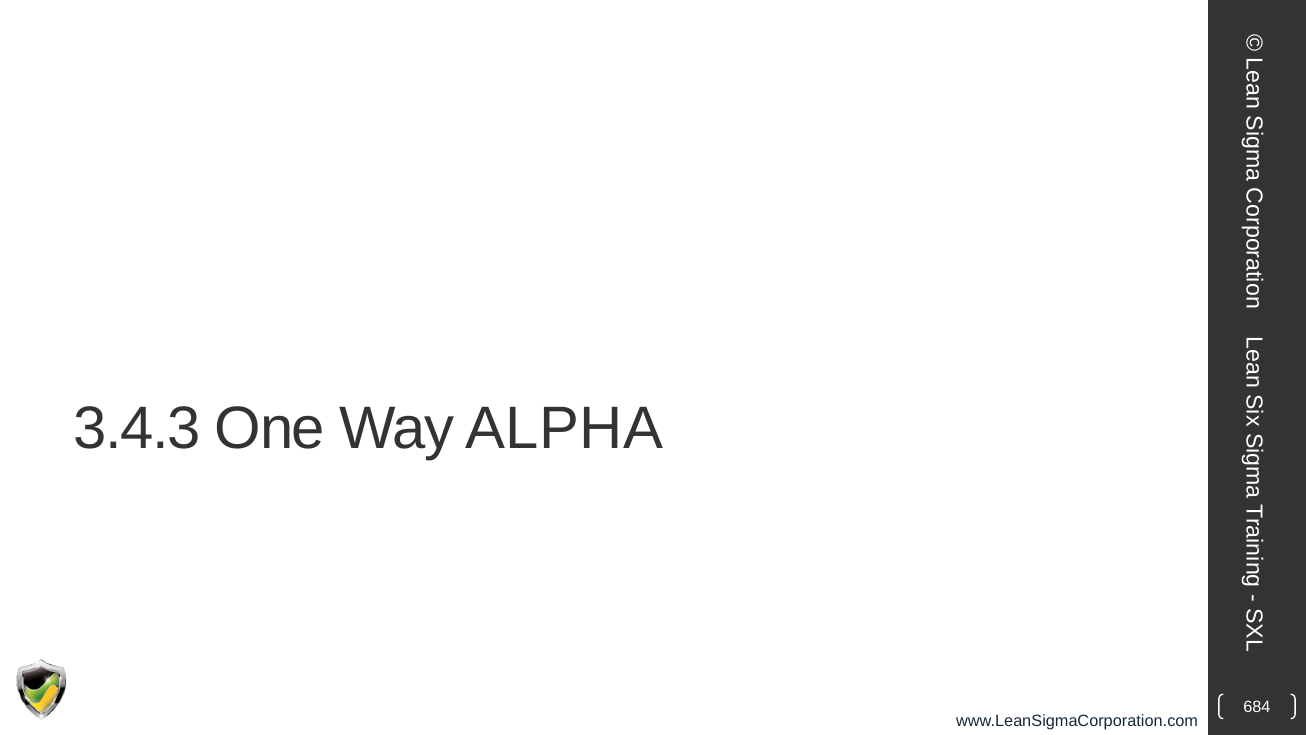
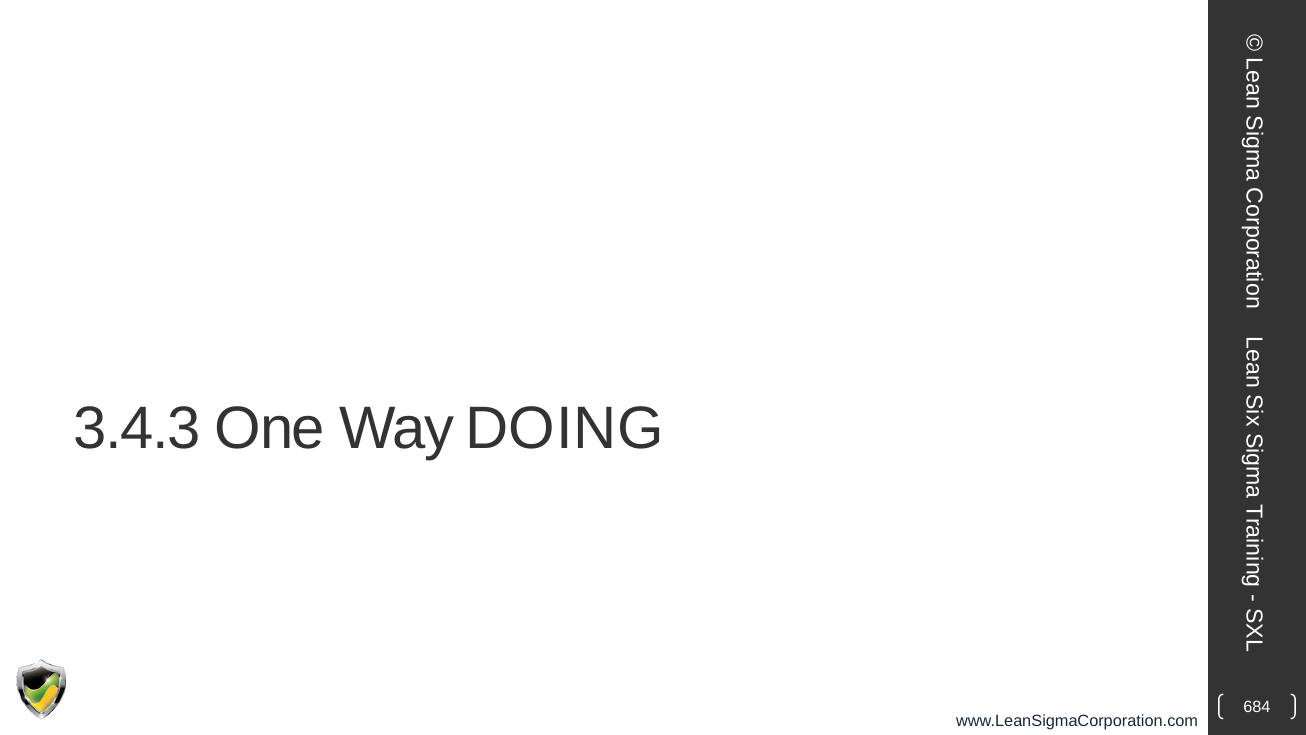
ALPHA: ALPHA -> DOING
